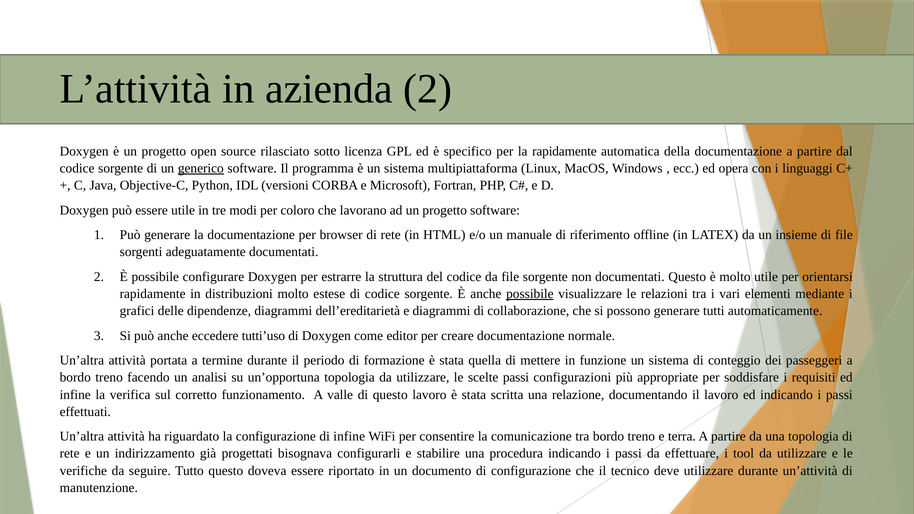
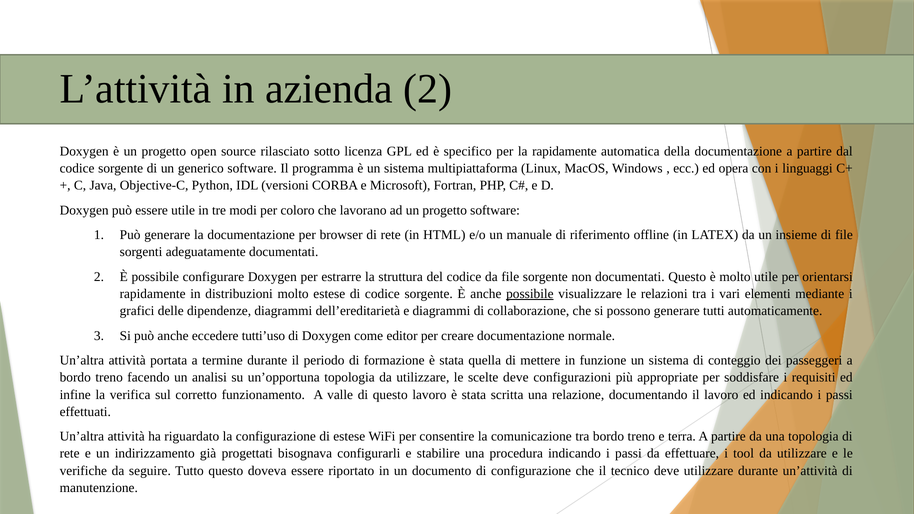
generico underline: present -> none
scelte passi: passi -> deve
di infine: infine -> estese
